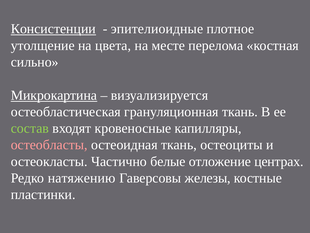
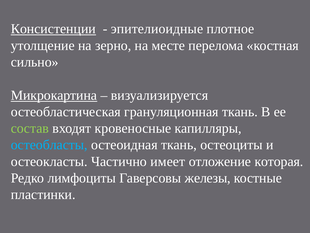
цвета: цвета -> зерно
остеобласты colour: pink -> light blue
белые: белые -> имеет
центрах: центрах -> которая
натяжению: натяжению -> лимфоциты
